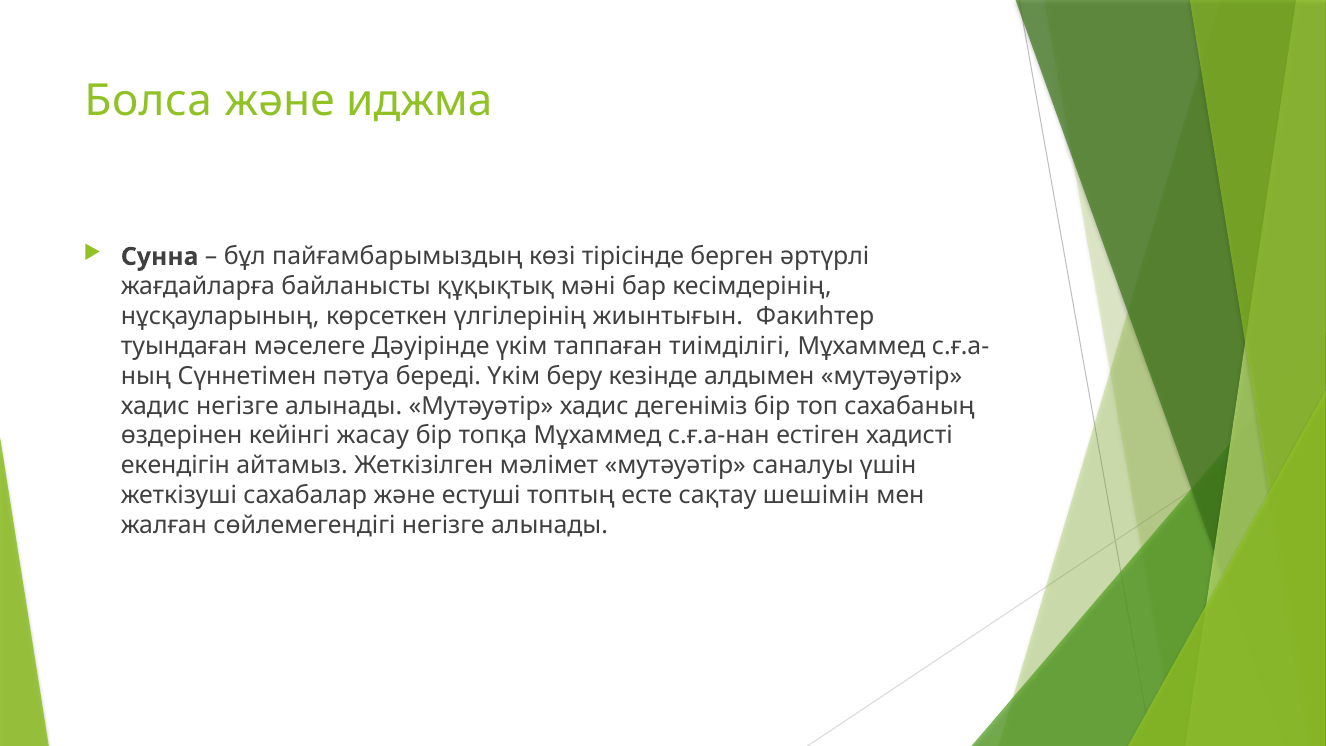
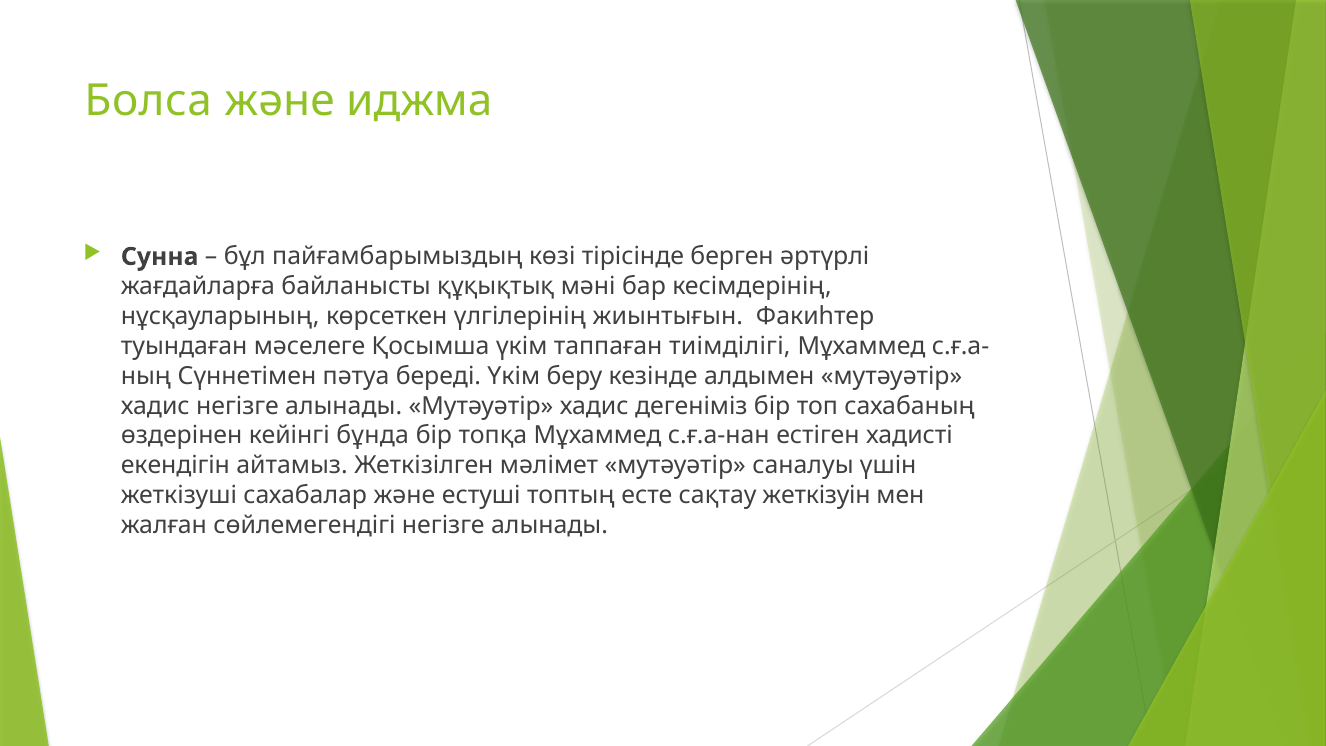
Дәуірінде: Дәуірінде -> Қосымша
жасау: жасау -> бұнда
шешімін: шешімін -> жеткізуін
